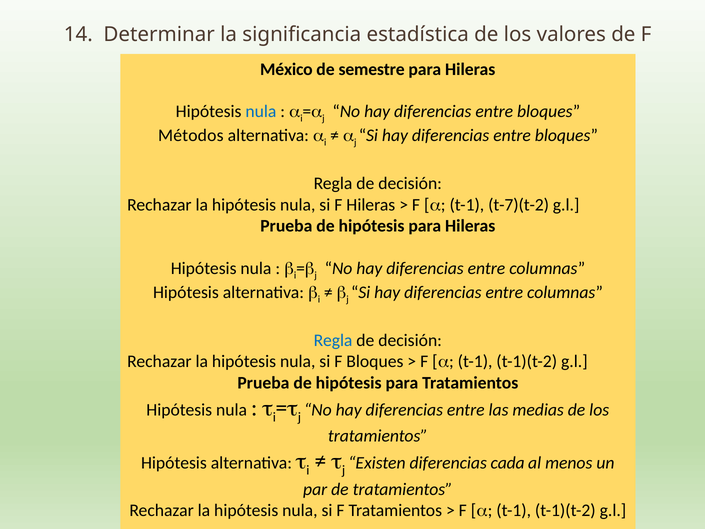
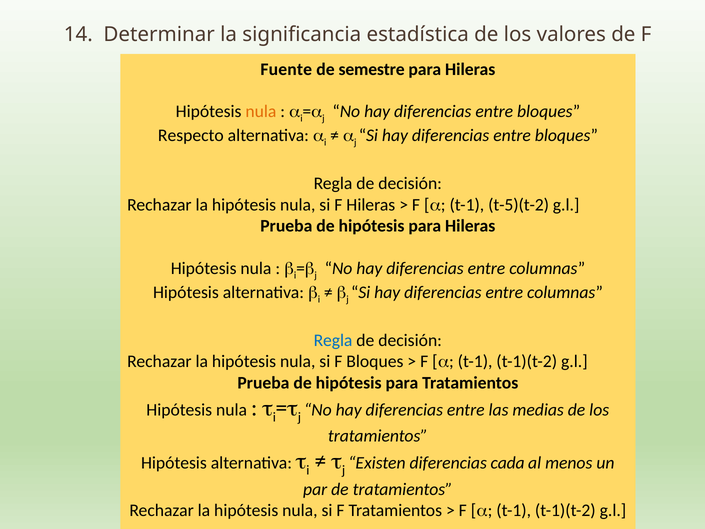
México: México -> Fuente
nula at (261, 111) colour: blue -> orange
Métodos: Métodos -> Respecto
t-7)(t-2: t-7)(t-2 -> t-5)(t-2
